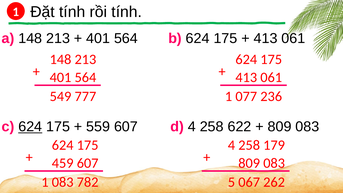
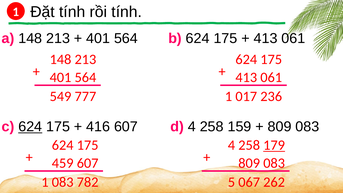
077: 077 -> 017
559: 559 -> 416
622: 622 -> 159
179 underline: none -> present
